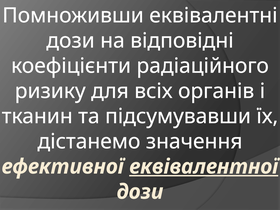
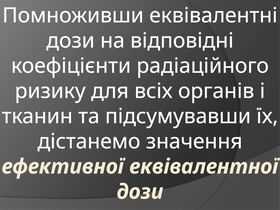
еквівалентної underline: present -> none
